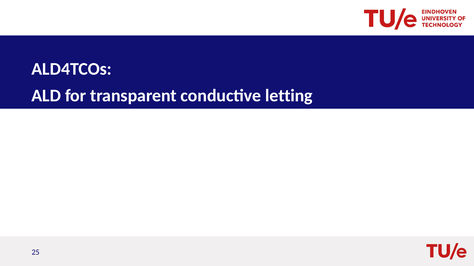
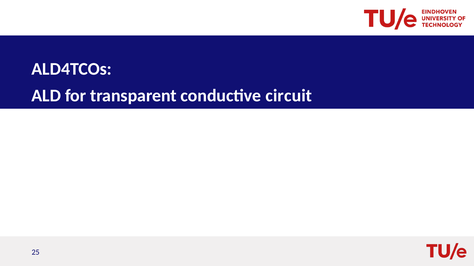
letting: letting -> circuit
